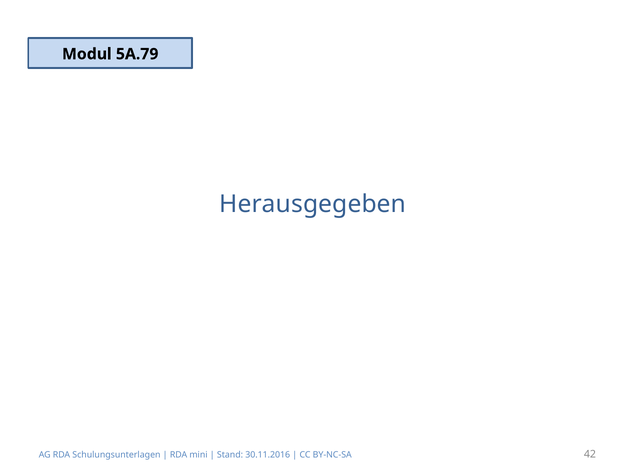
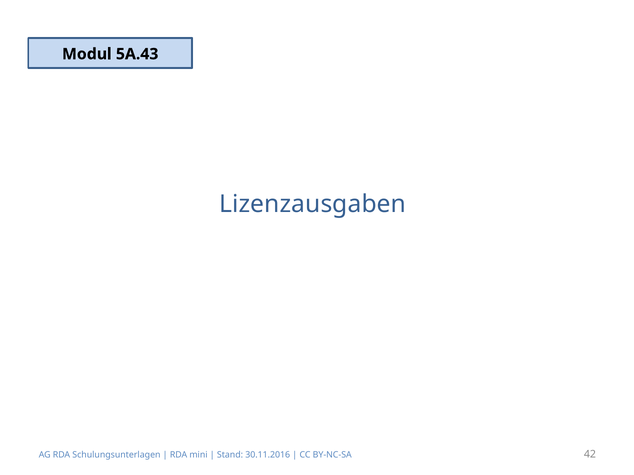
5A.79: 5A.79 -> 5A.43
Herausgegeben: Herausgegeben -> Lizenzausgaben
